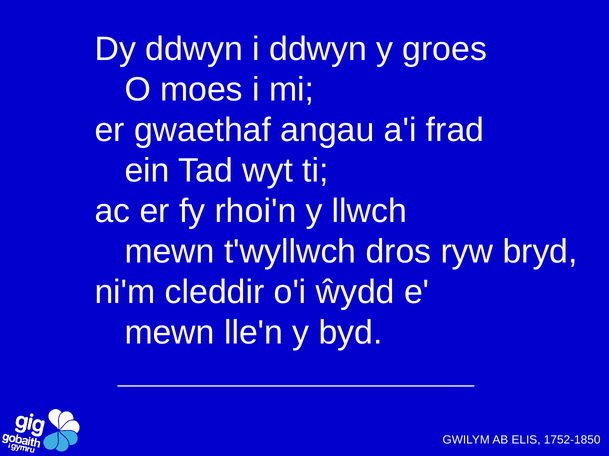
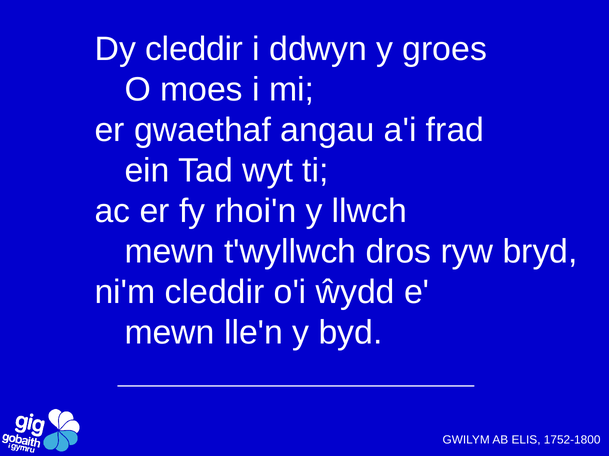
Dy ddwyn: ddwyn -> cleddir
1752-1850: 1752-1850 -> 1752-1800
